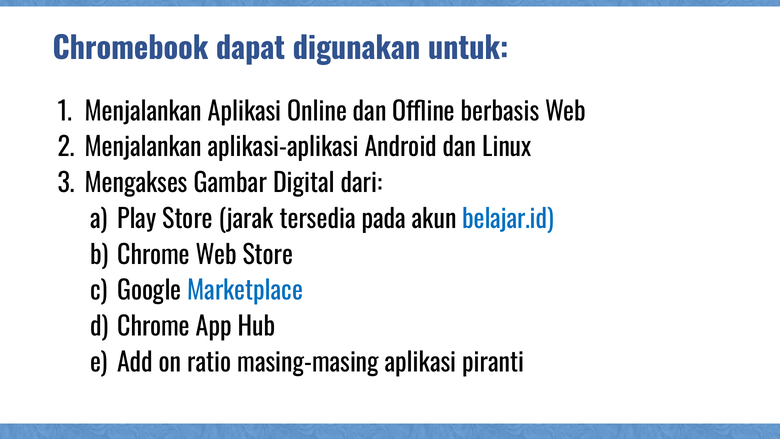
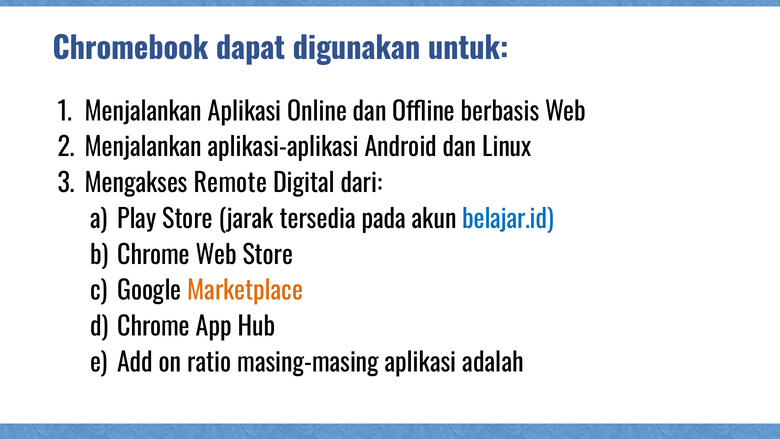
Gambar: Gambar -> Remote
Marketplace colour: blue -> orange
piranti: piranti -> adalah
